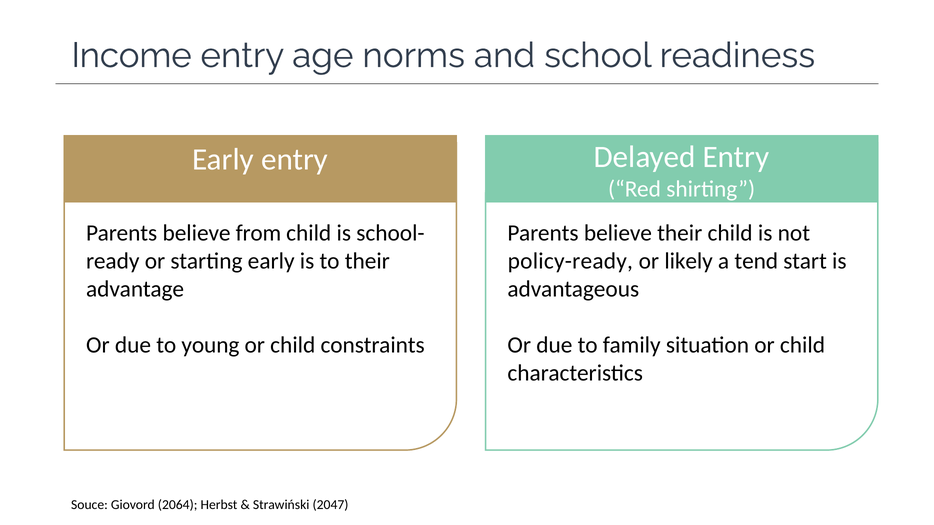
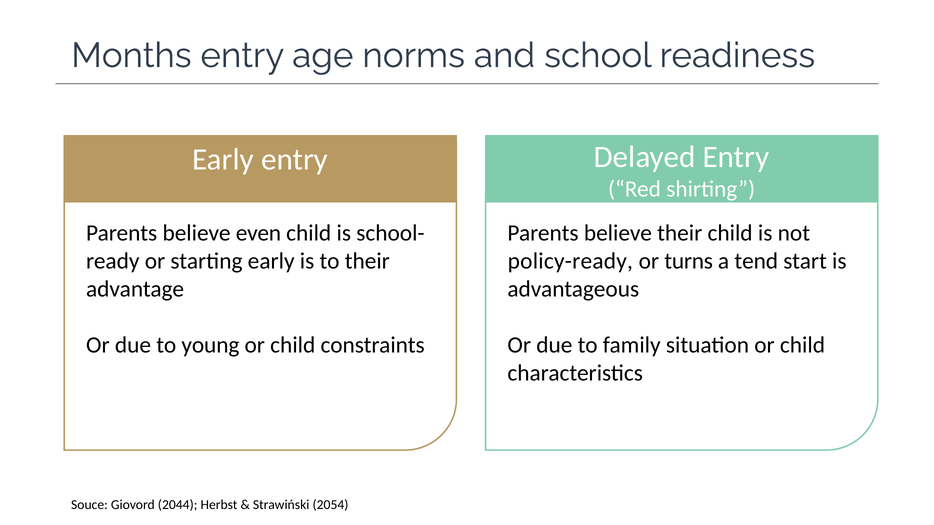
Income: Income -> Months
from: from -> even
likely: likely -> turns
2064: 2064 -> 2044
2047: 2047 -> 2054
